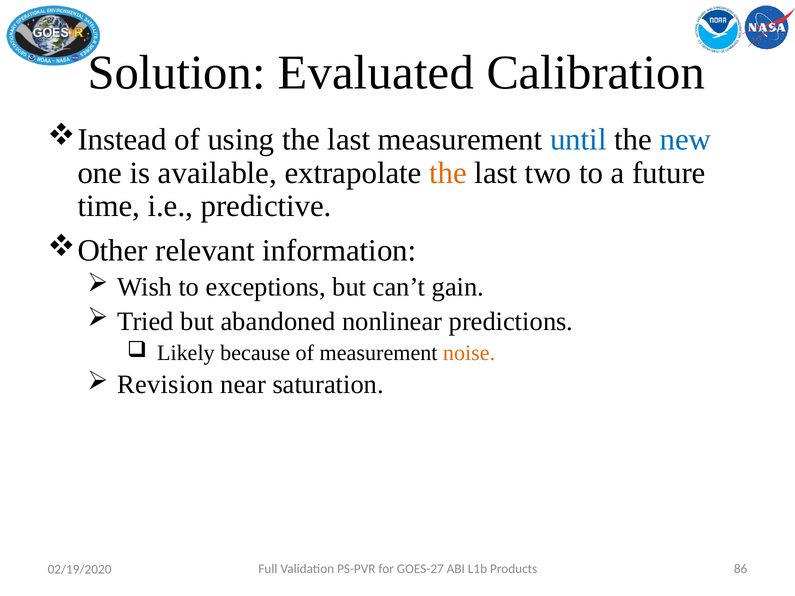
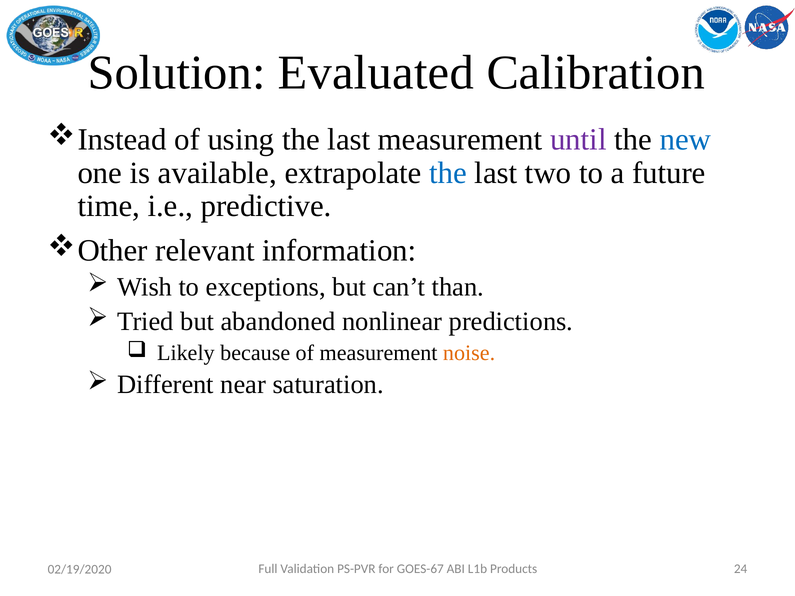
until colour: blue -> purple
the at (448, 173) colour: orange -> blue
gain: gain -> than
Revision: Revision -> Different
GOES-27: GOES-27 -> GOES-67
86: 86 -> 24
